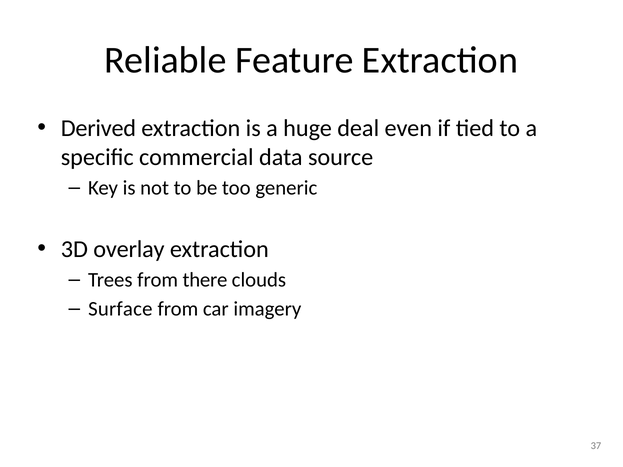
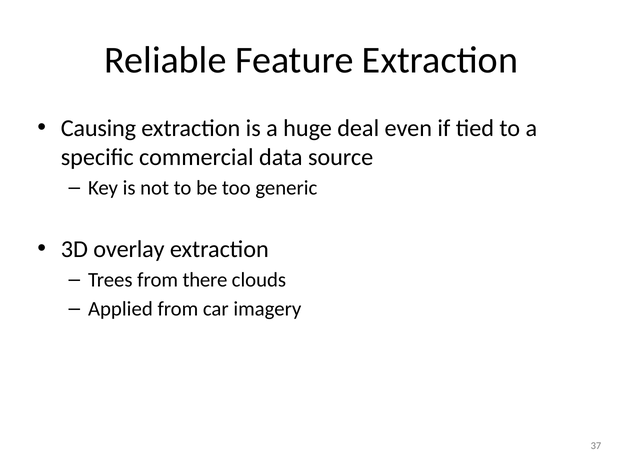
Derived: Derived -> Causing
Surface: Surface -> Applied
